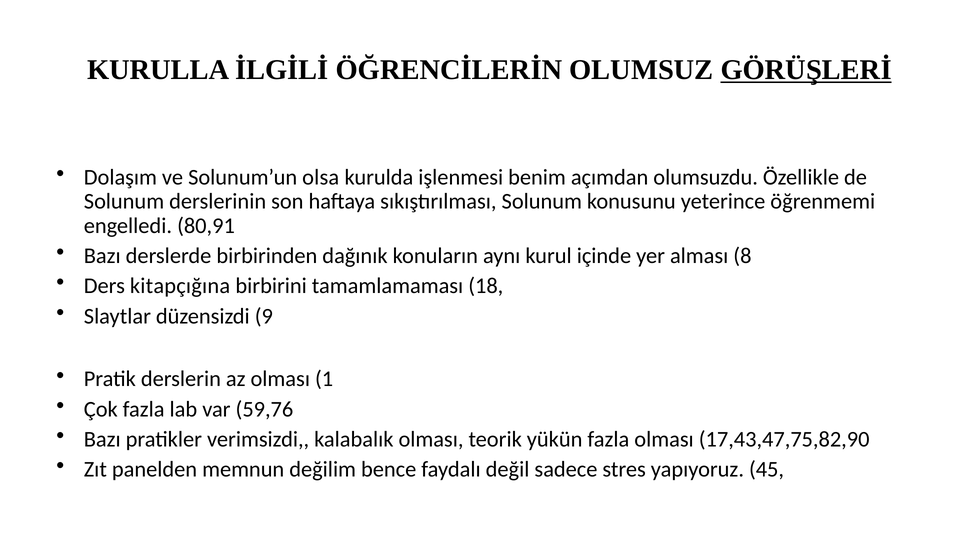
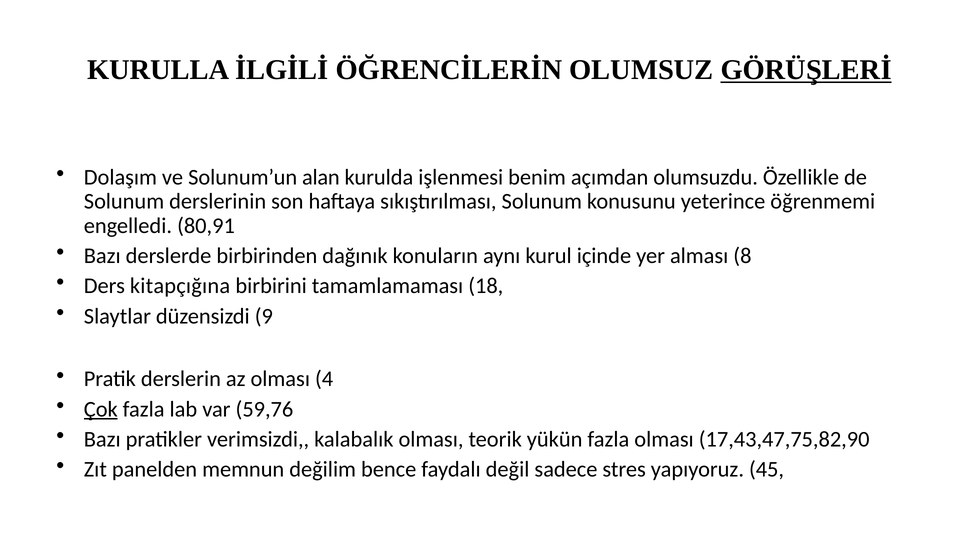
olsa: olsa -> alan
1: 1 -> 4
Çok underline: none -> present
